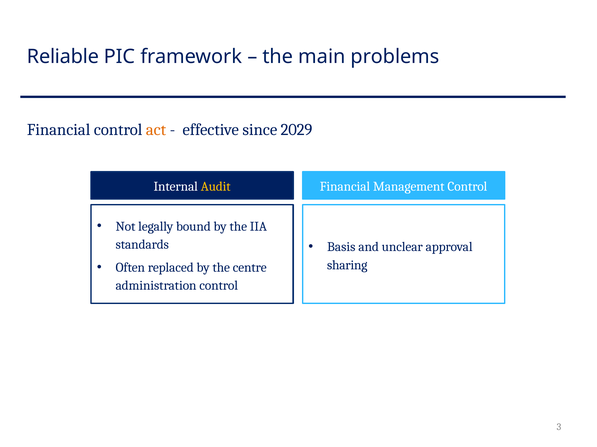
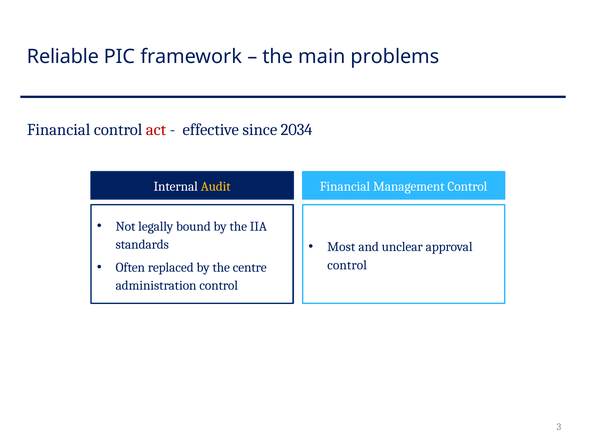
act colour: orange -> red
2029: 2029 -> 2034
Basis: Basis -> Most
sharing at (347, 265): sharing -> control
